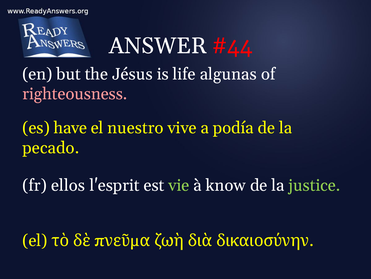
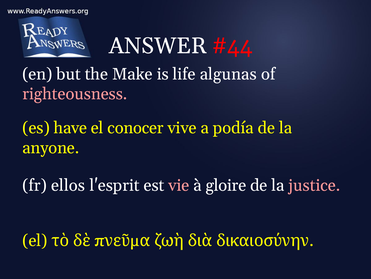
Jésus: Jésus -> Make
nuestro: nuestro -> conocer
pecado: pecado -> anyone
vie colour: light green -> pink
know: know -> gloire
justice colour: light green -> pink
